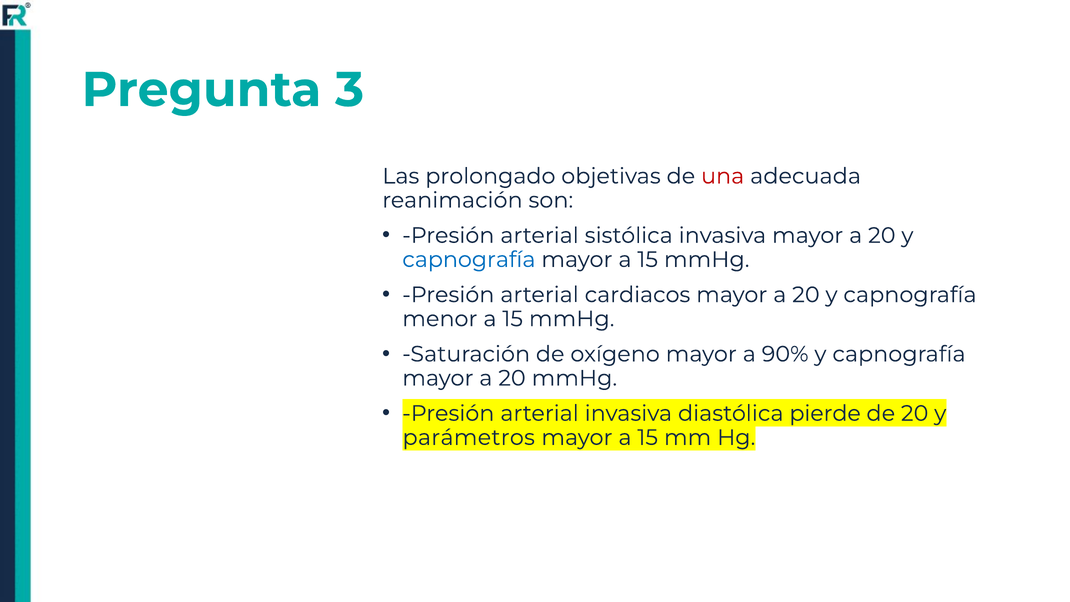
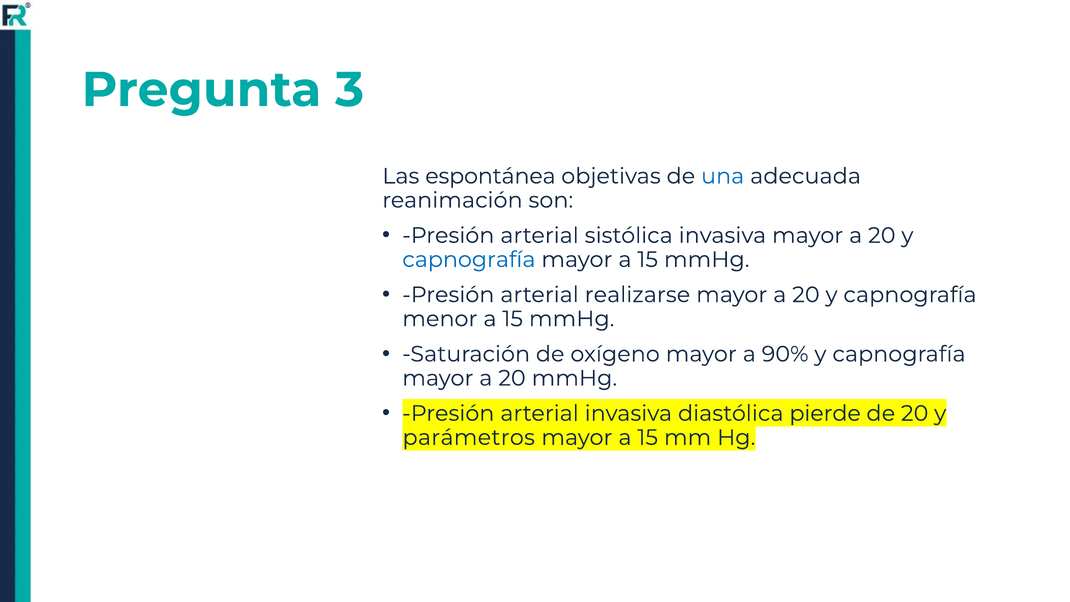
prolongado: prolongado -> espontánea
una colour: red -> blue
cardiacos: cardiacos -> realizarse
